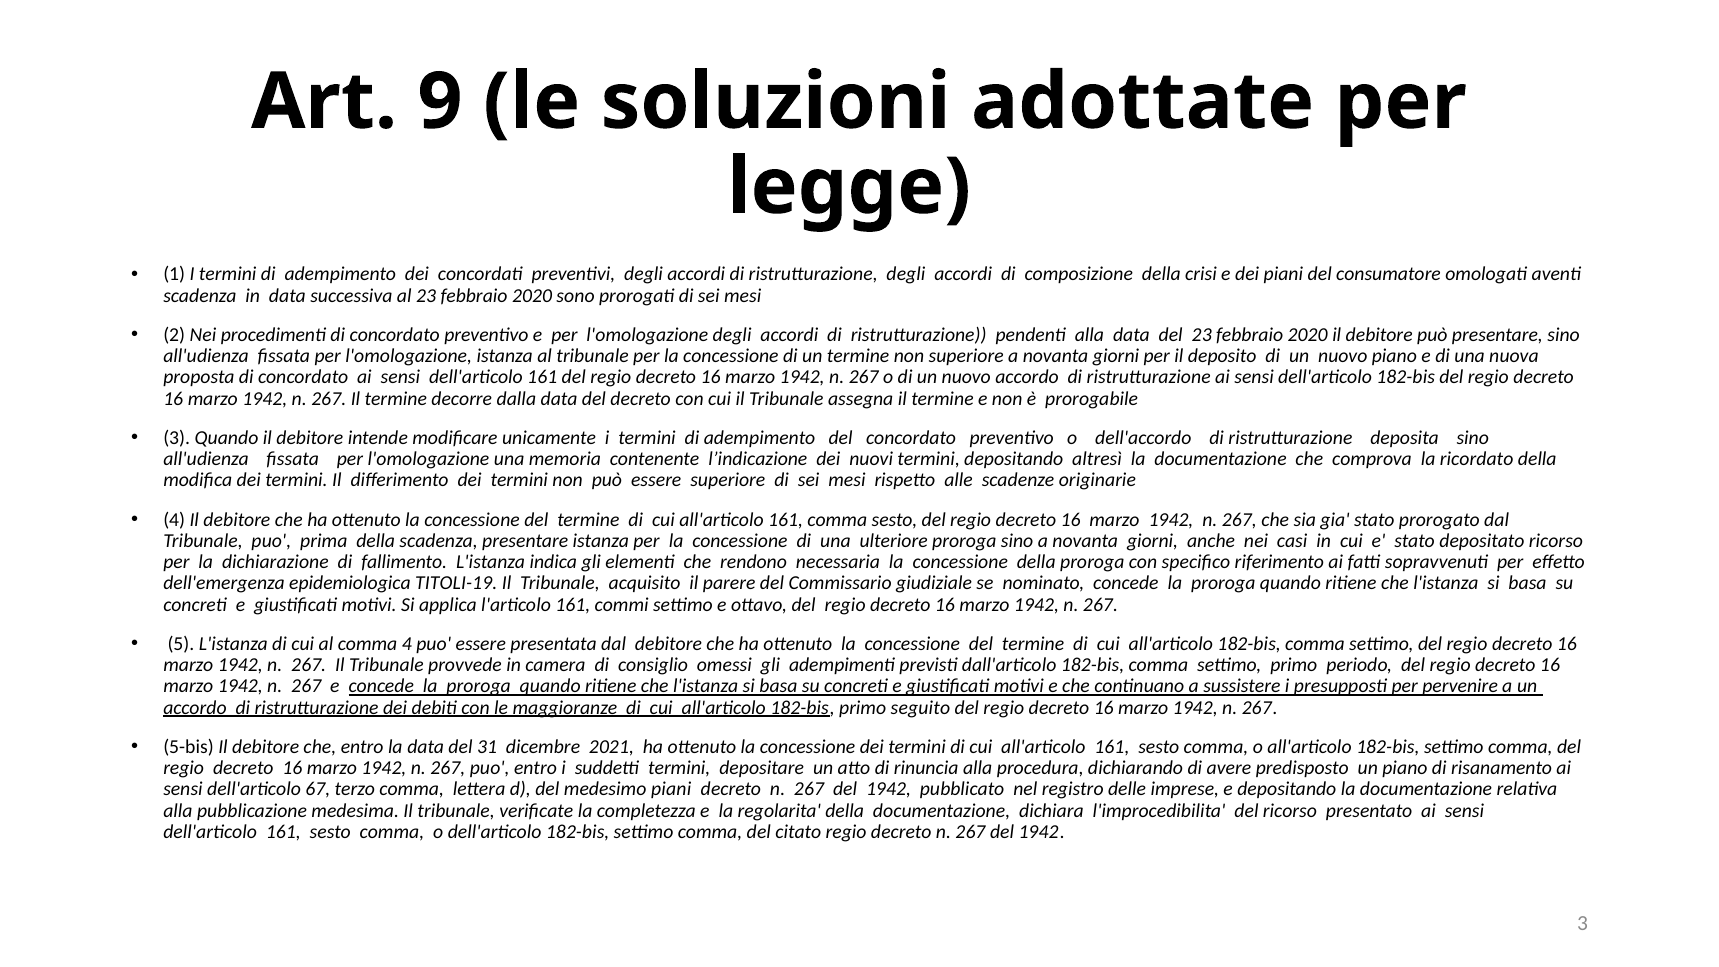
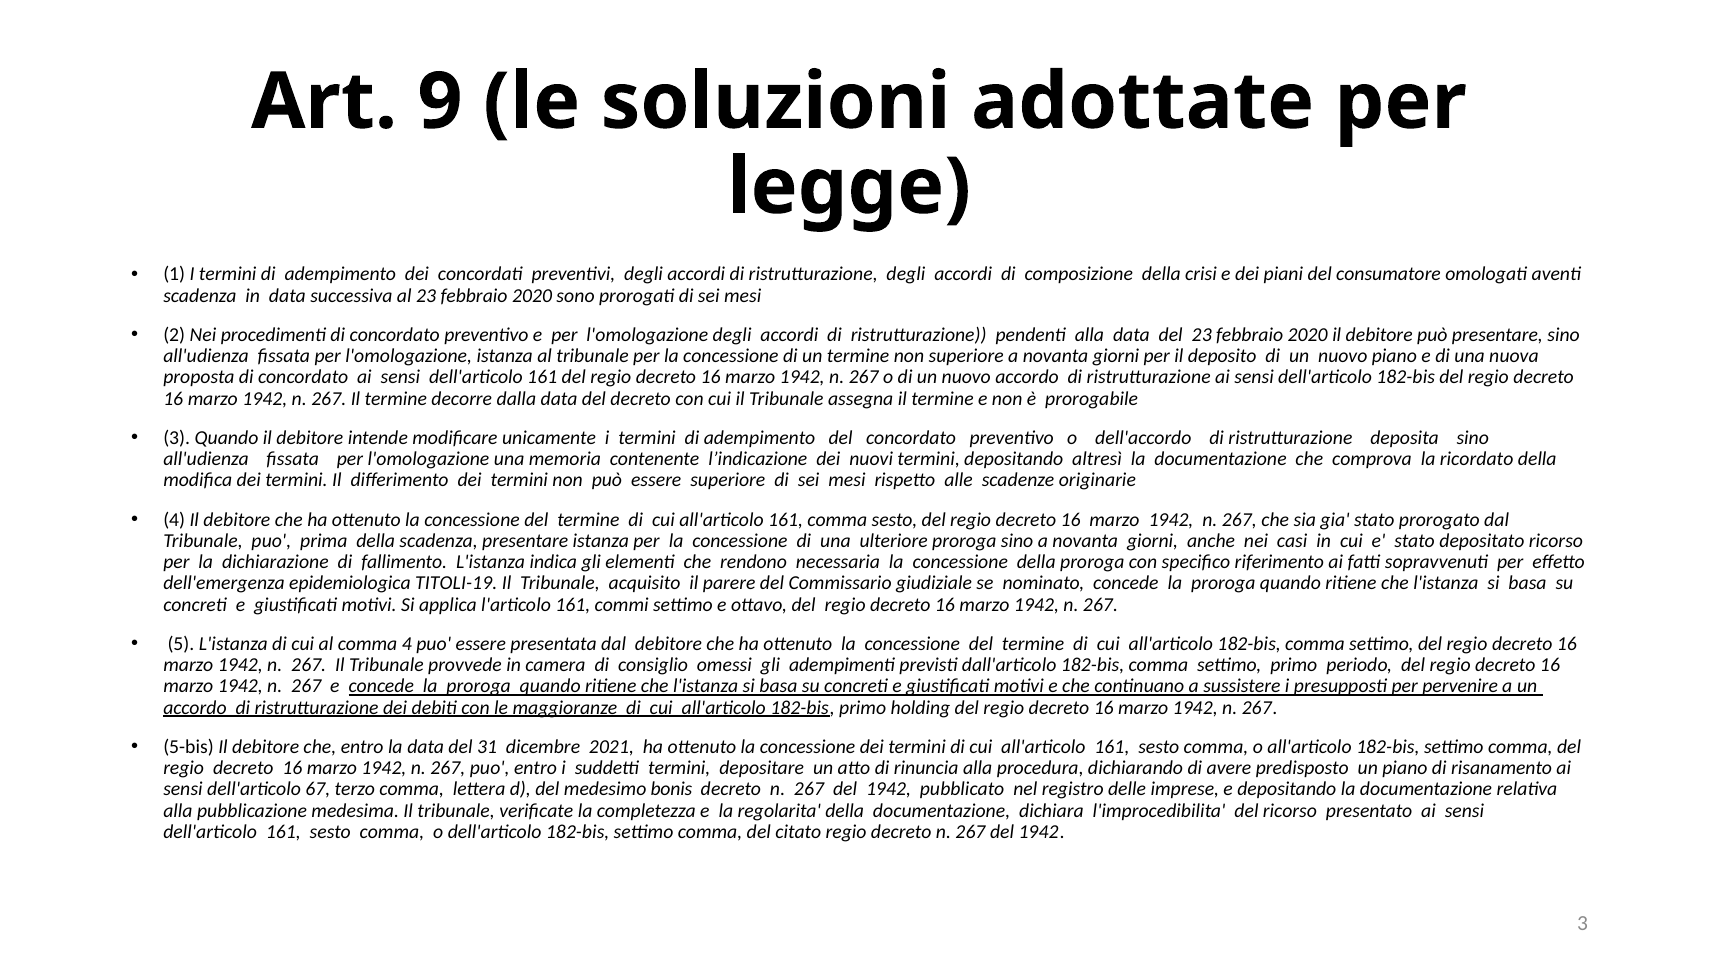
seguito: seguito -> holding
medesimo piani: piani -> bonis
